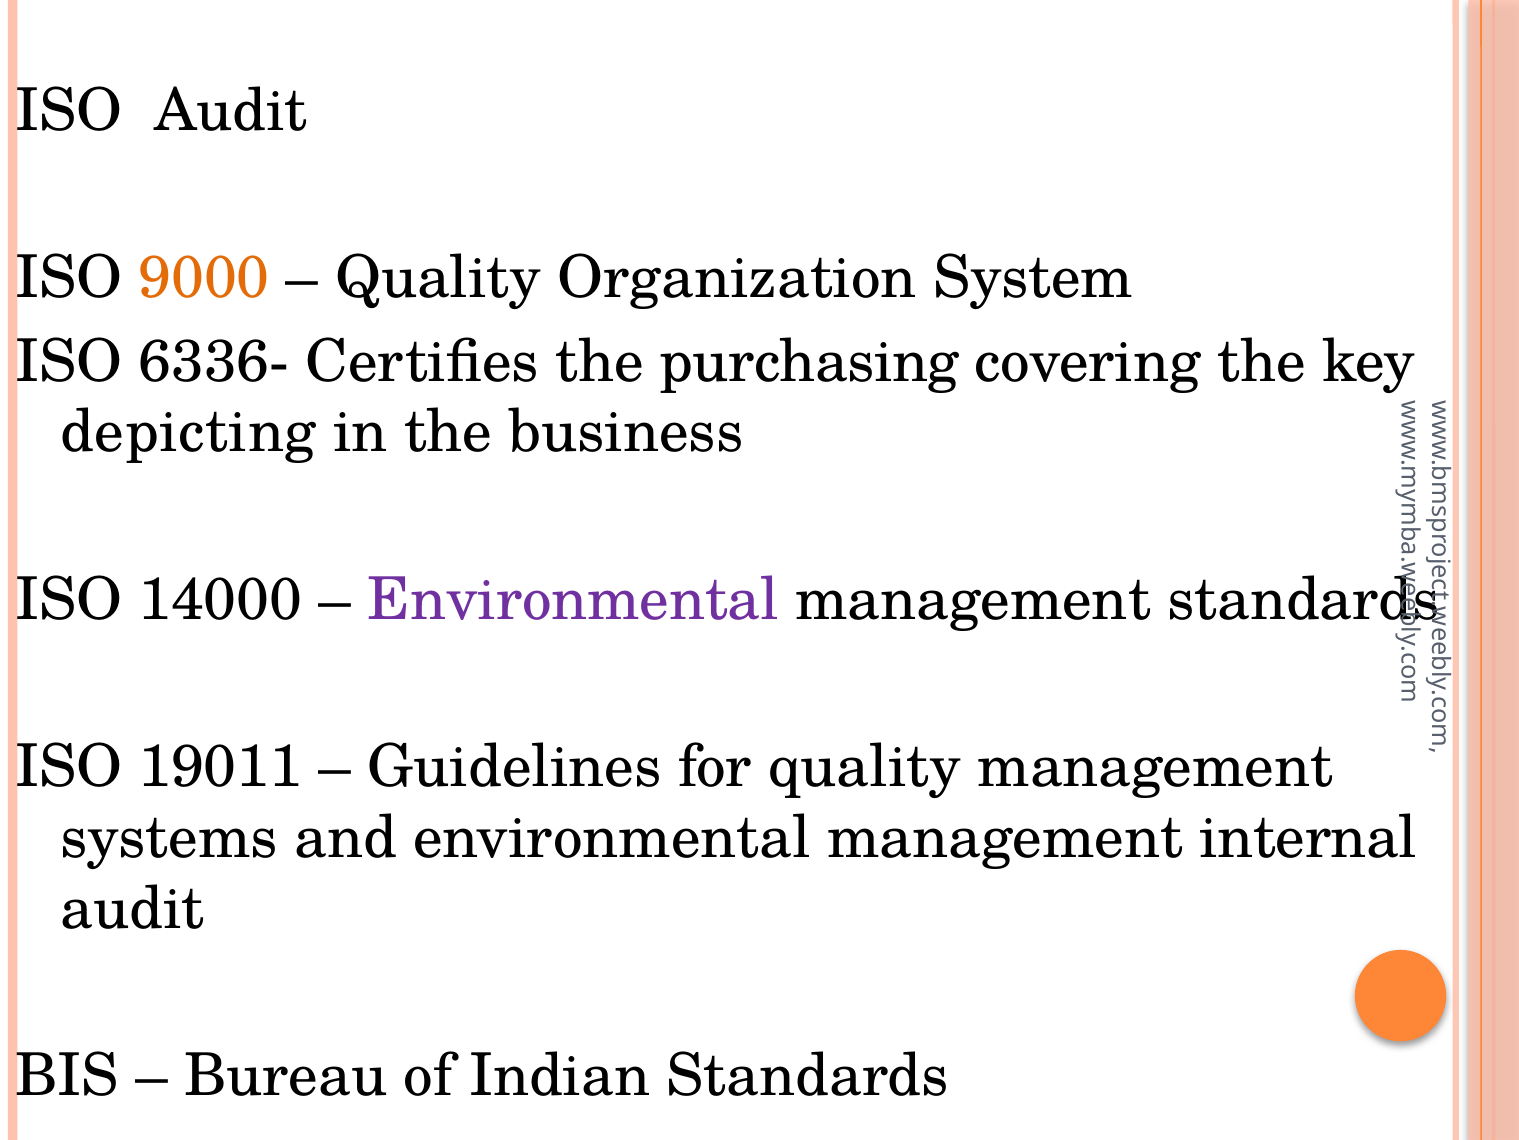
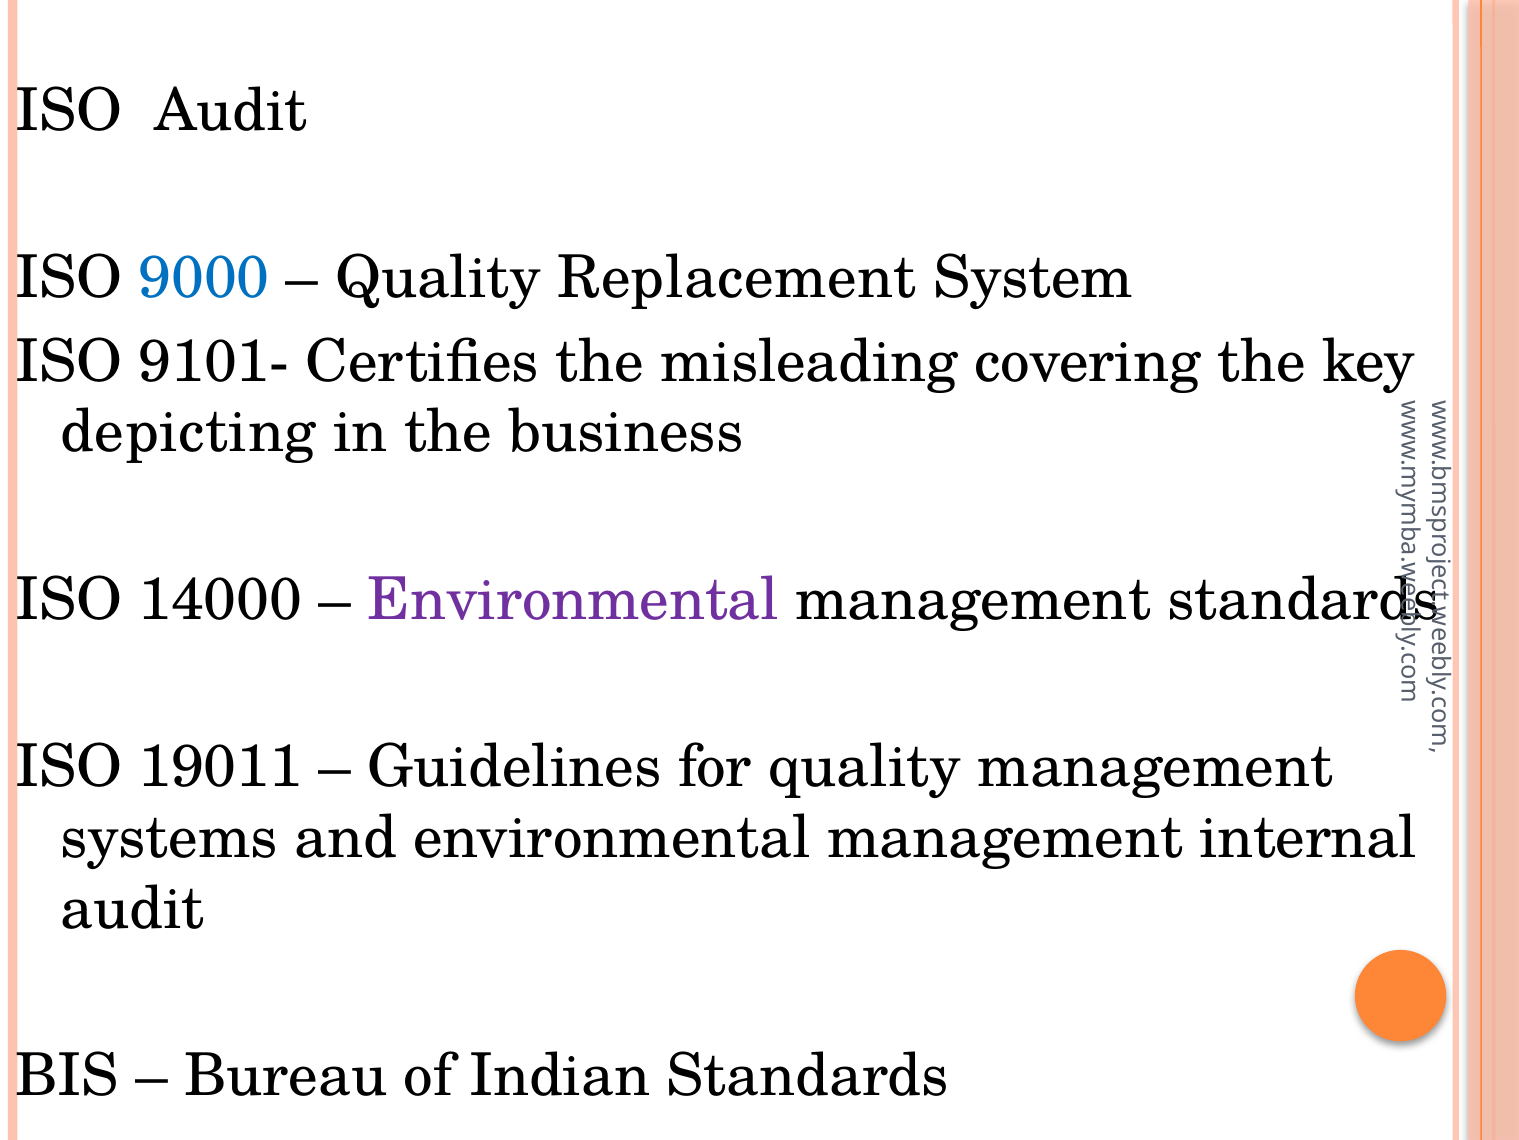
9000 colour: orange -> blue
Organization: Organization -> Replacement
6336-: 6336- -> 9101-
purchasing: purchasing -> misleading
